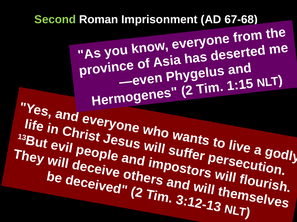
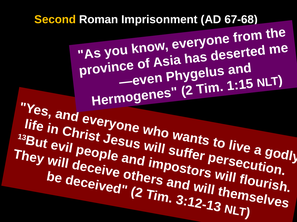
Second colour: light green -> yellow
